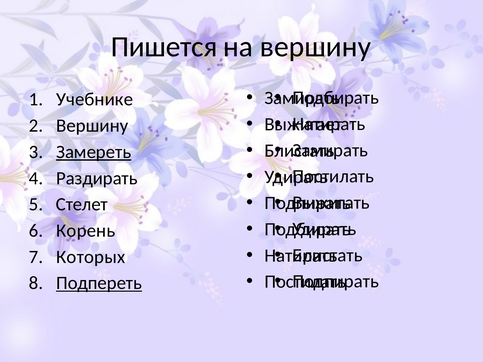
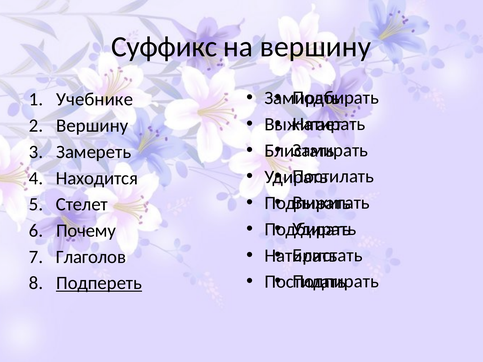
Пишется: Пишется -> Суффикс
Замереть underline: present -> none
Раздирать: Раздирать -> Находится
Корень: Корень -> Почему
Которых: Которых -> Глаголов
